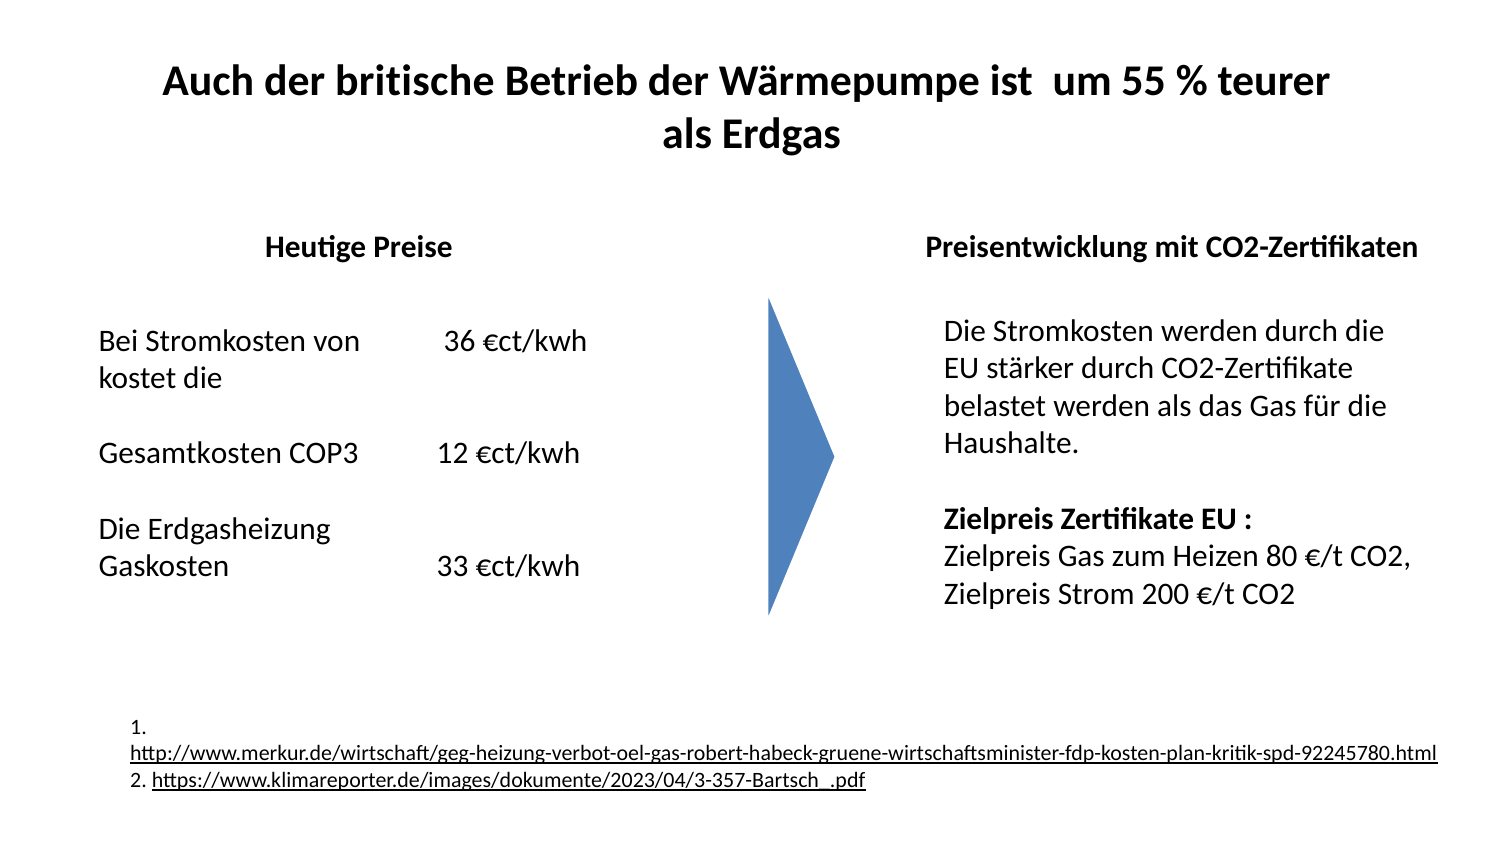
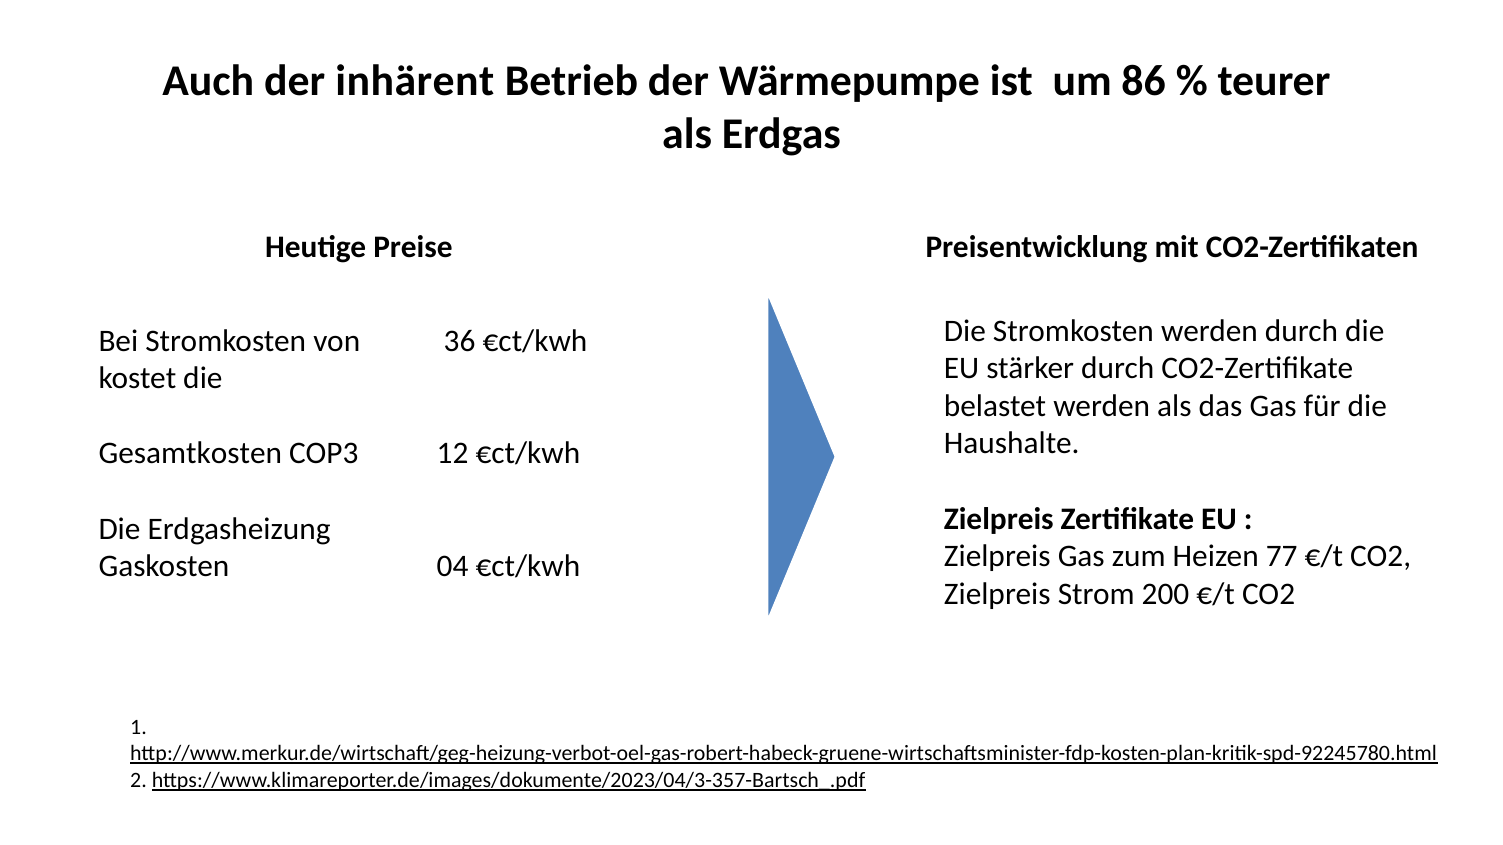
britische: britische -> inhärent
55: 55 -> 86
80: 80 -> 77
33: 33 -> 04
